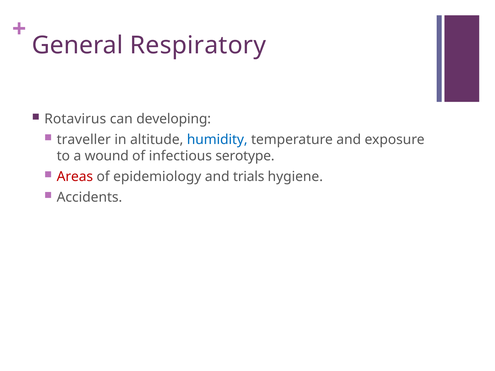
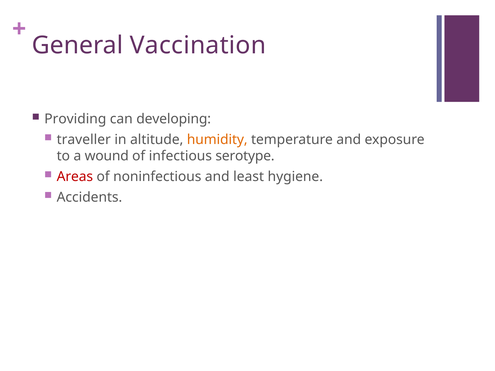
Respiratory: Respiratory -> Vaccination
Rotavirus: Rotavirus -> Providing
humidity colour: blue -> orange
epidemiology: epidemiology -> noninfectious
trials: trials -> least
